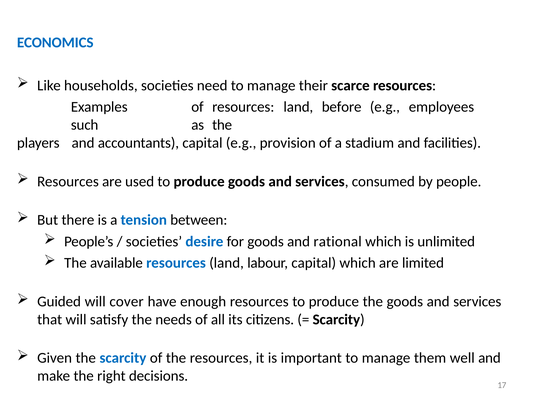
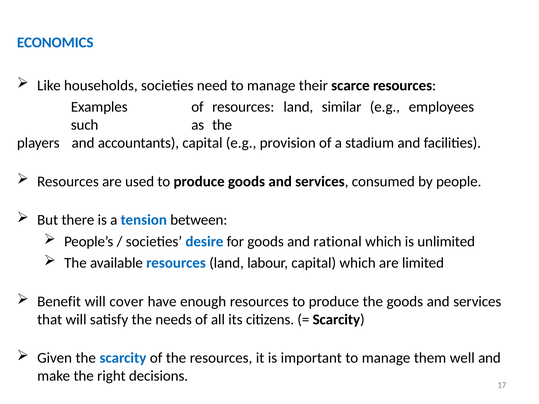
before: before -> similar
Guided: Guided -> Benefit
